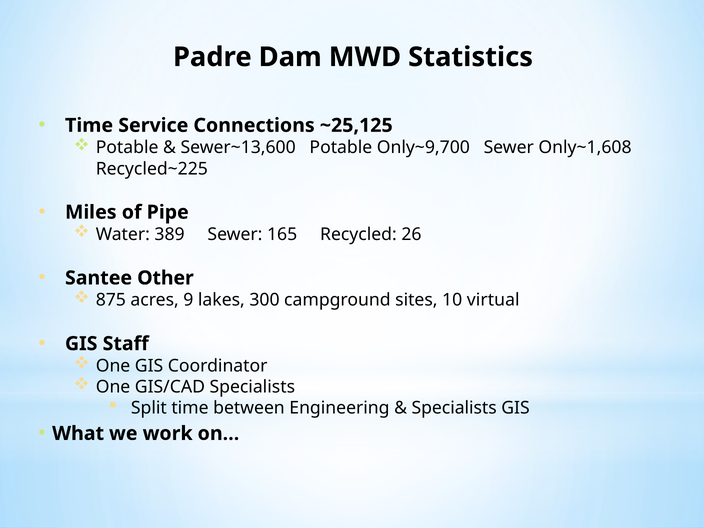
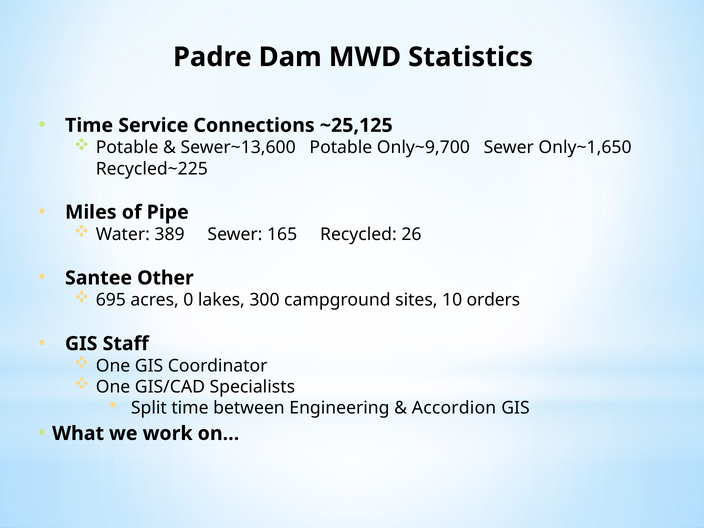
Only~1,608: Only~1,608 -> Only~1,650
875: 875 -> 695
9: 9 -> 0
virtual: virtual -> orders
Specialists at (454, 408): Specialists -> Accordion
